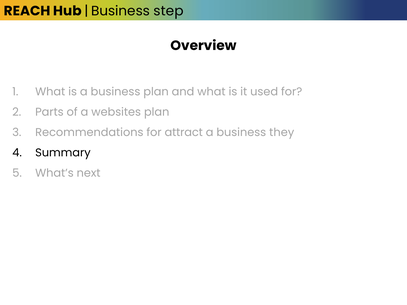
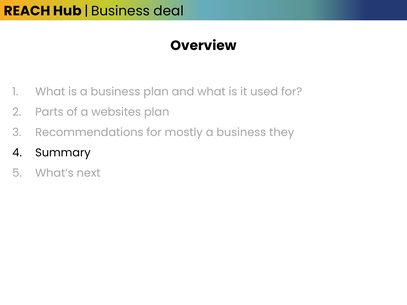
step: step -> deal
attract: attract -> mostly
